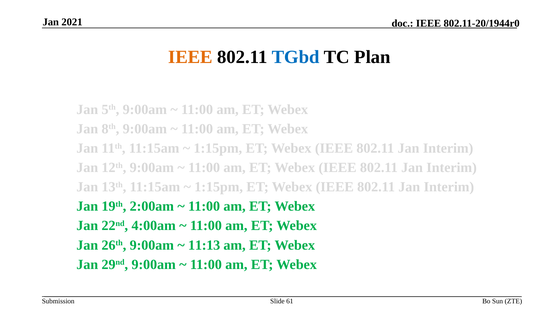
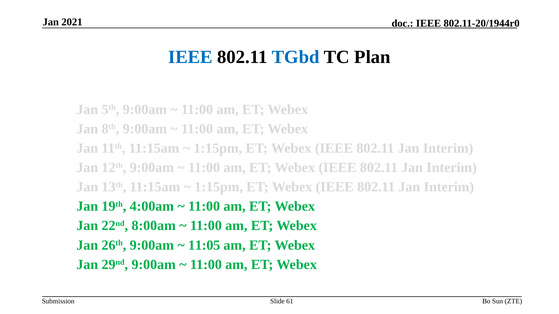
IEEE at (190, 57) colour: orange -> blue
2:00am: 2:00am -> 4:00am
4:00am: 4:00am -> 8:00am
11:13: 11:13 -> 11:05
